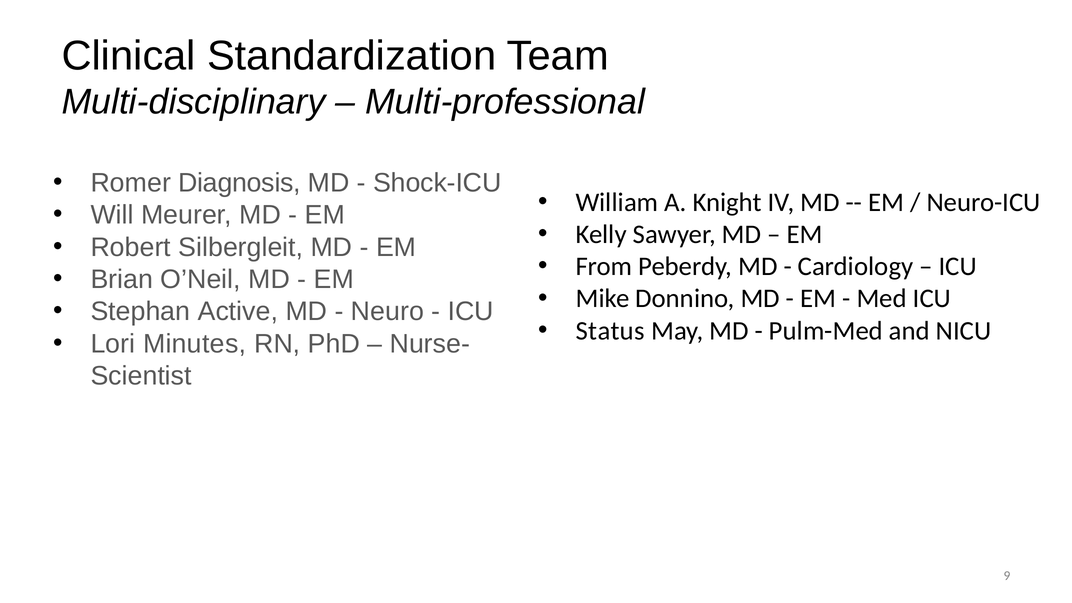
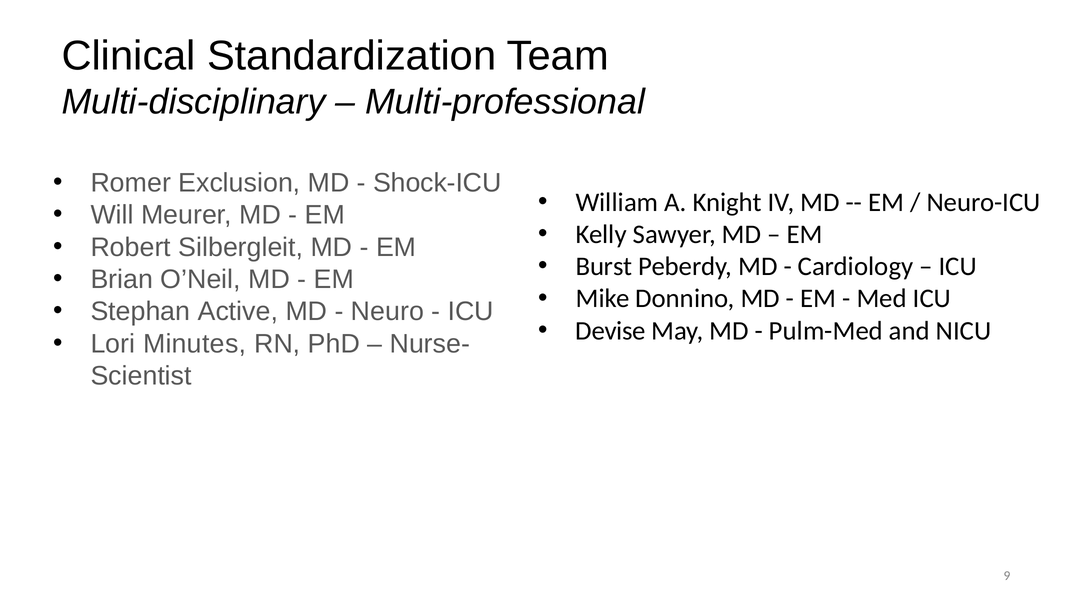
Diagnosis: Diagnosis -> Exclusion
From: From -> Burst
Status: Status -> Devise
